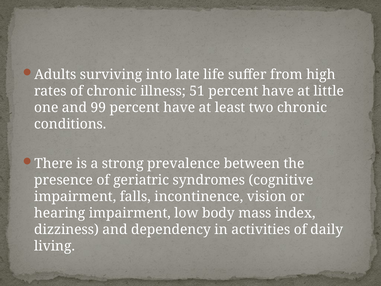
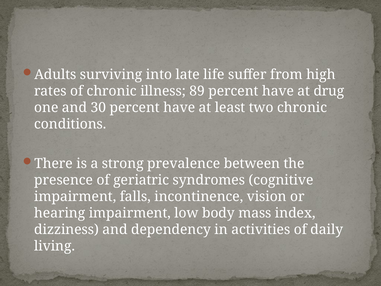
51: 51 -> 89
little: little -> drug
99: 99 -> 30
